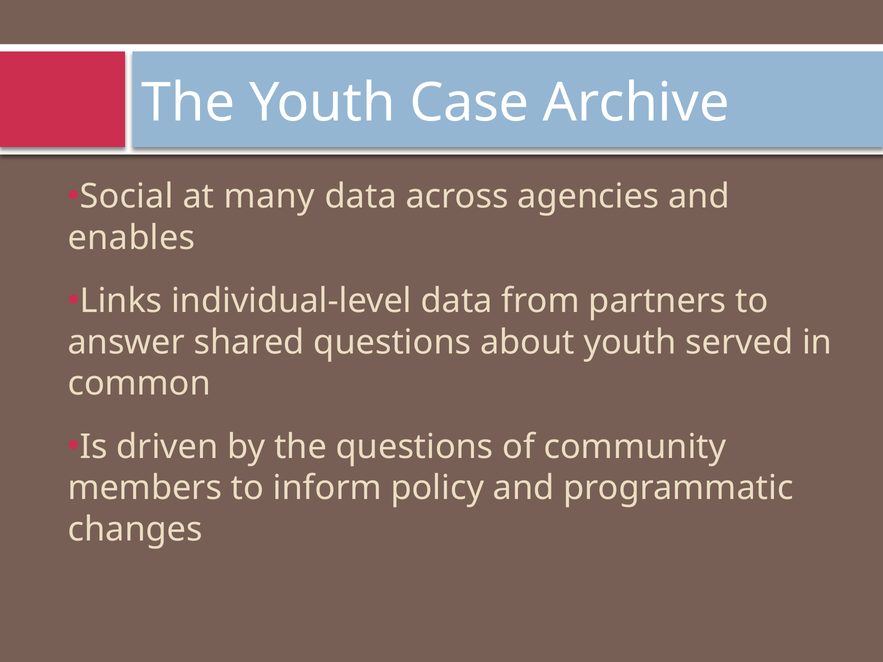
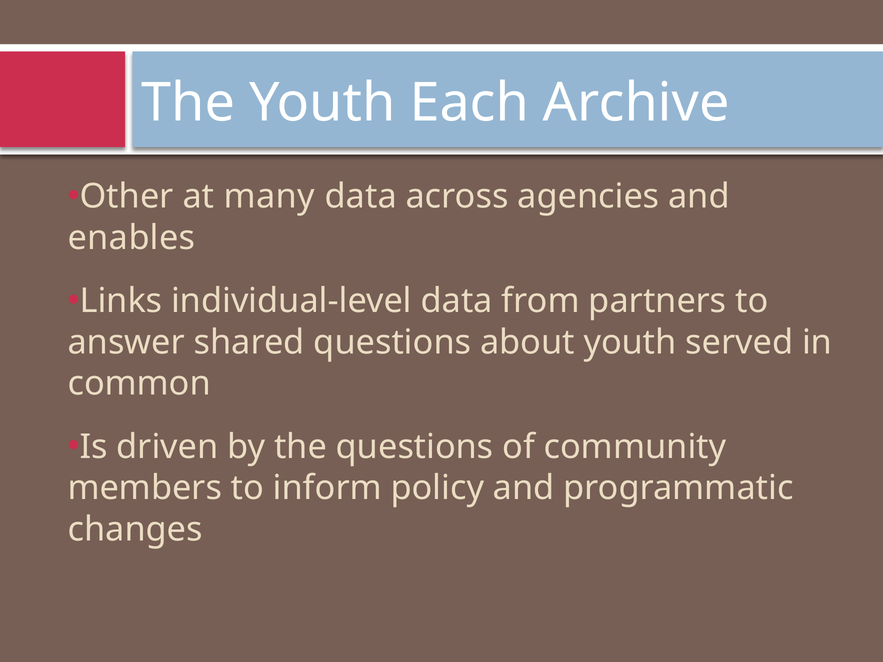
Case: Case -> Each
Social: Social -> Other
